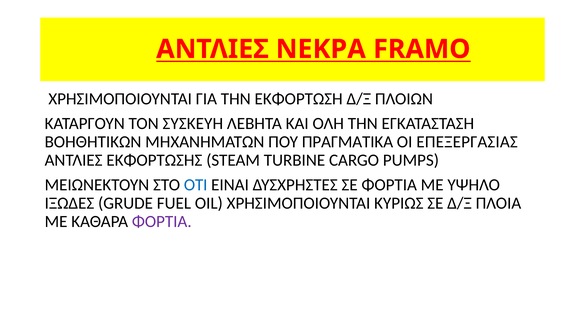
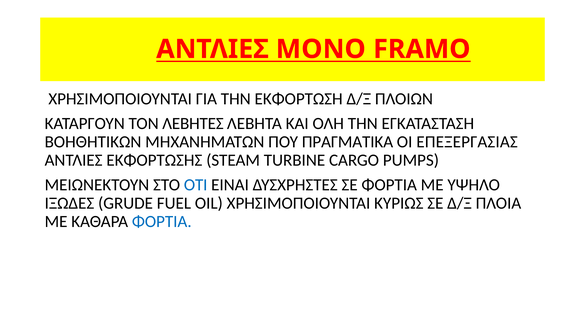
ΝΕΚΡΑ: ΝΕΚΡΑ -> ΜΟΝΟ
ΣΥΣΚΕΥΗ: ΣΥΣΚΕΥΗ -> ΛΕΒΗΤΕΣ
ΦΟΡΤΙΑ at (162, 222) colour: purple -> blue
